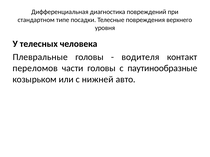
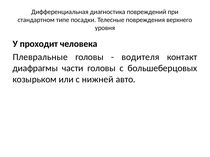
телесных: телесных -> проходит
переломов: переломов -> диафрагмы
паутинообразные: паутинообразные -> большеберцовых
